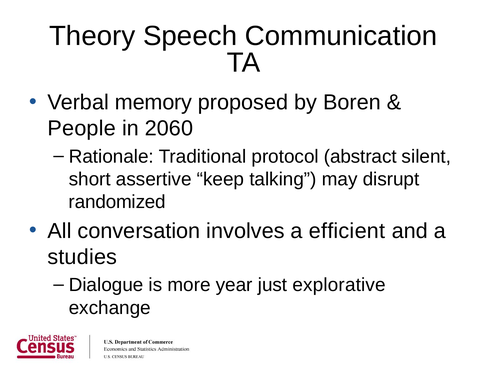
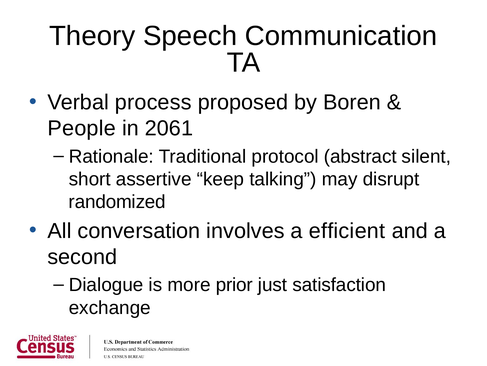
memory: memory -> process
2060: 2060 -> 2061
studies: studies -> second
year: year -> prior
explorative: explorative -> satisfaction
